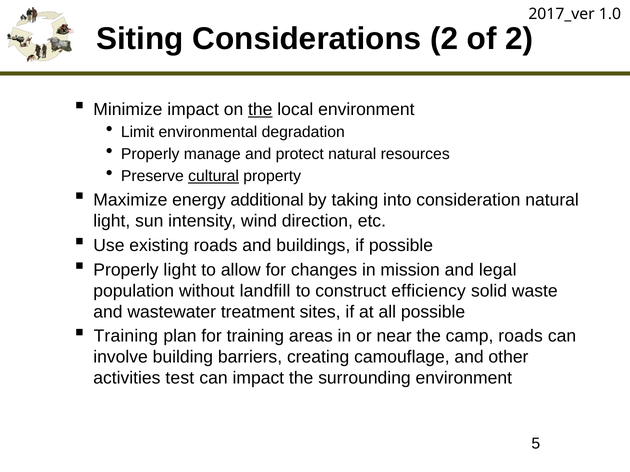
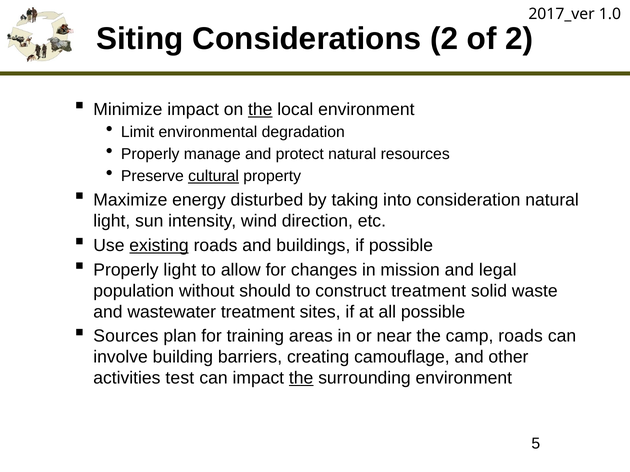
additional: additional -> disturbed
existing underline: none -> present
landfill: landfill -> should
construct efficiency: efficiency -> treatment
Training at (126, 337): Training -> Sources
the at (301, 379) underline: none -> present
